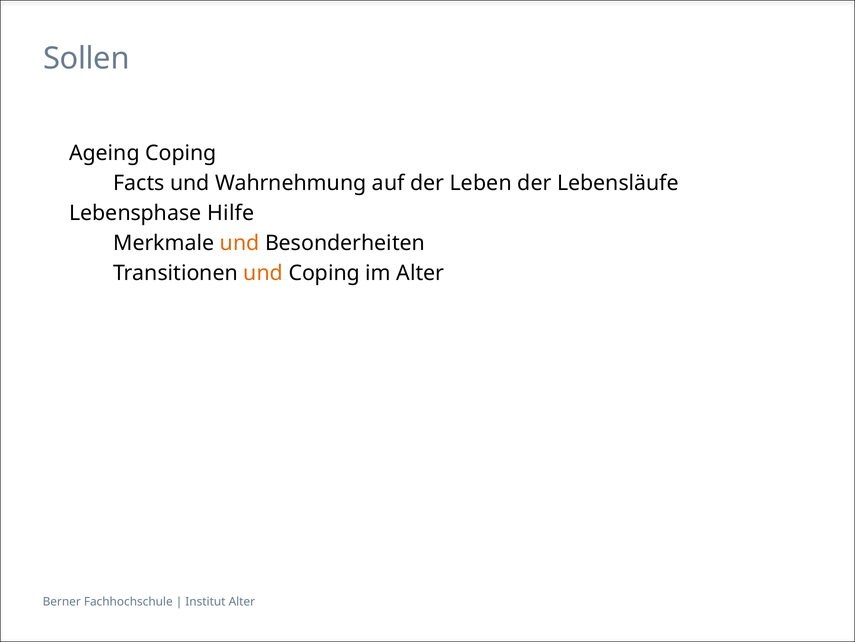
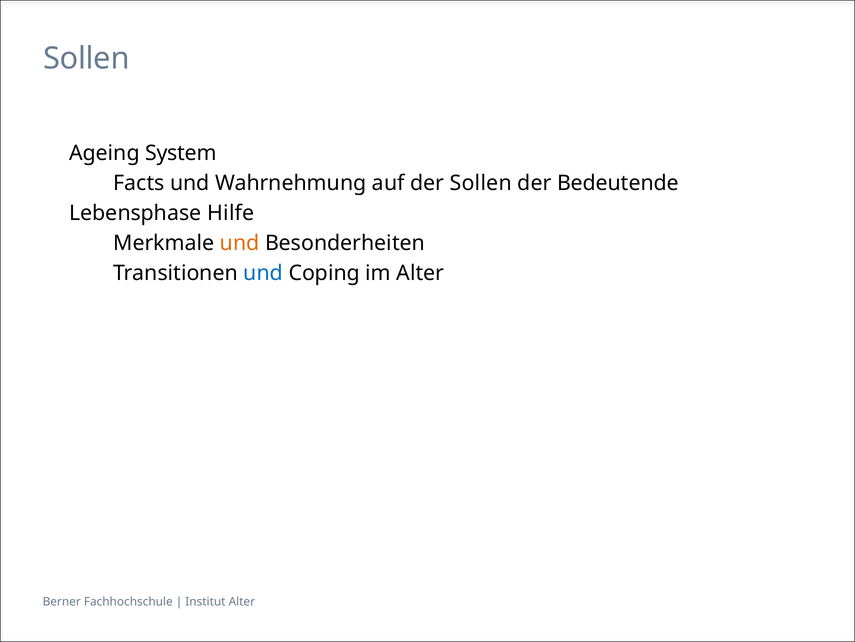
Coping at (181, 153): Coping -> System
der Leben: Leben -> Sollen
Lebensläufe: Lebensläufe -> Bedeutende
und at (263, 273) colour: orange -> blue
